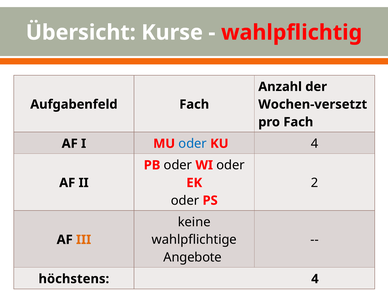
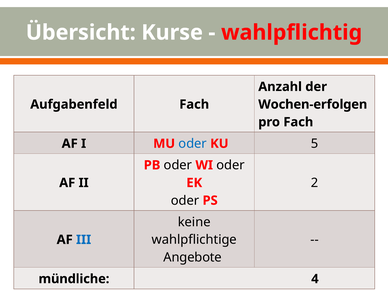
Wochen-versetzt: Wochen-versetzt -> Wochen-erfolgen
KU 4: 4 -> 5
III colour: orange -> blue
höchstens: höchstens -> mündliche
